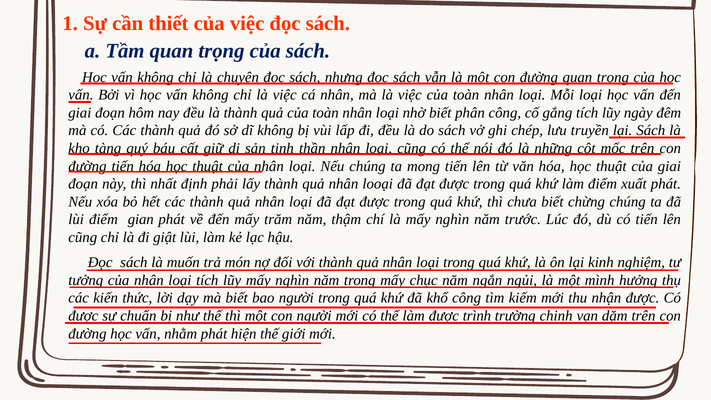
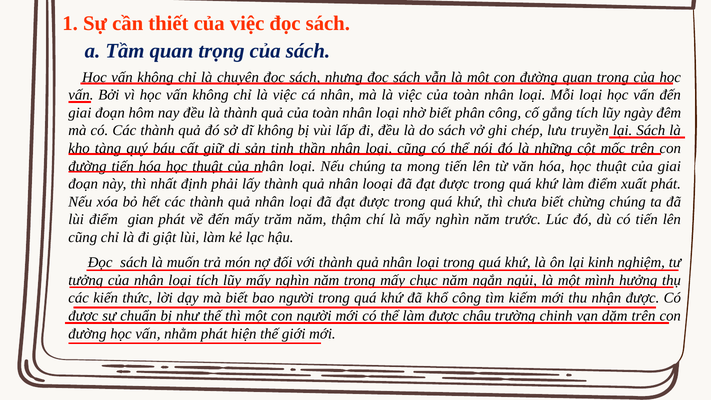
trình: trình -> châu
